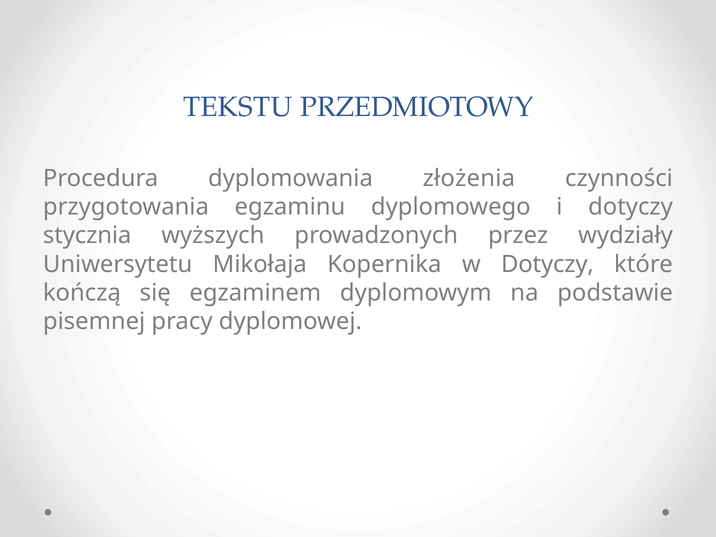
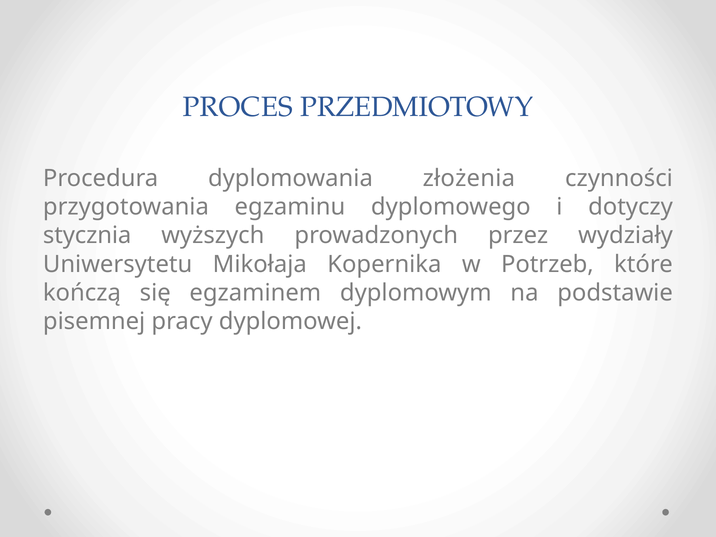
TEKSTU: TEKSTU -> PROCES
w Dotyczy: Dotyczy -> Potrzeb
